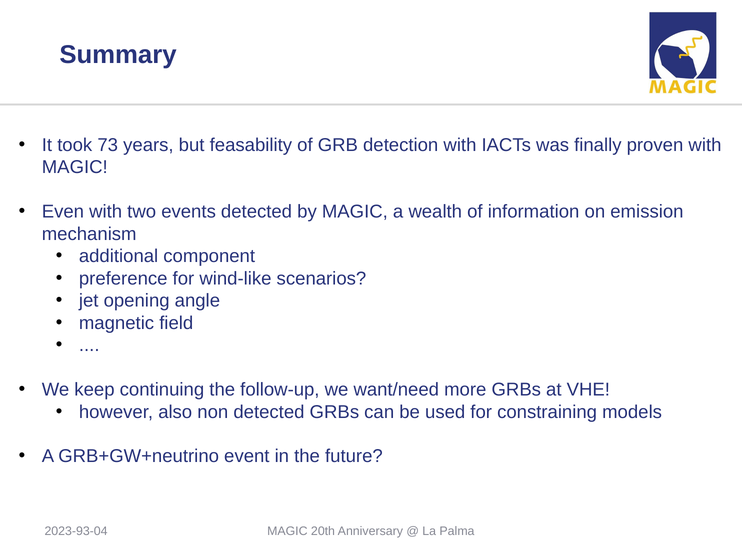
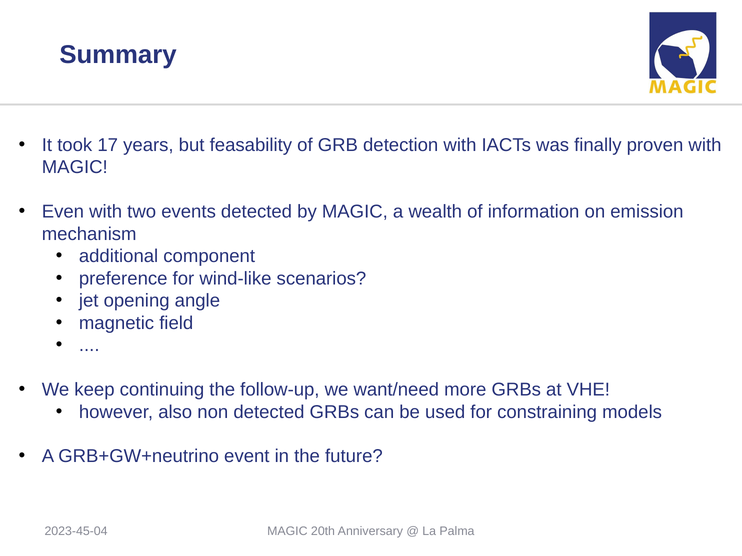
73: 73 -> 17
2023-93-04: 2023-93-04 -> 2023-45-04
